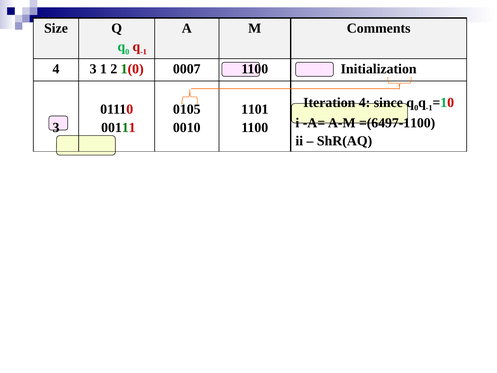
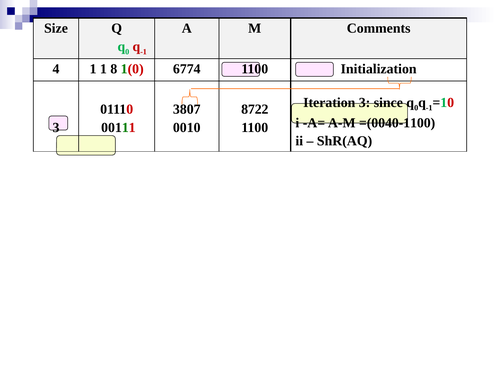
4 3: 3 -> 1
2: 2 -> 8
0007: 0007 -> 6774
Iteration 4: 4 -> 3
0105: 0105 -> 3807
1101: 1101 -> 8722
=(6497-1100: =(6497-1100 -> =(0040-1100
